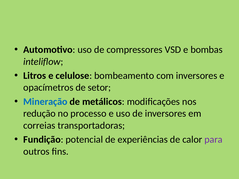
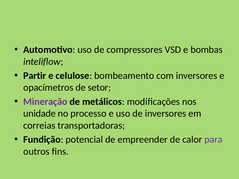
Litros: Litros -> Partir
Mineração colour: blue -> purple
redução: redução -> unidade
experiências: experiências -> empreender
